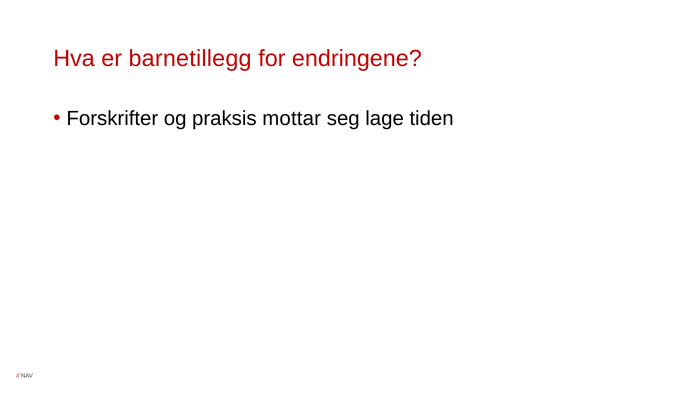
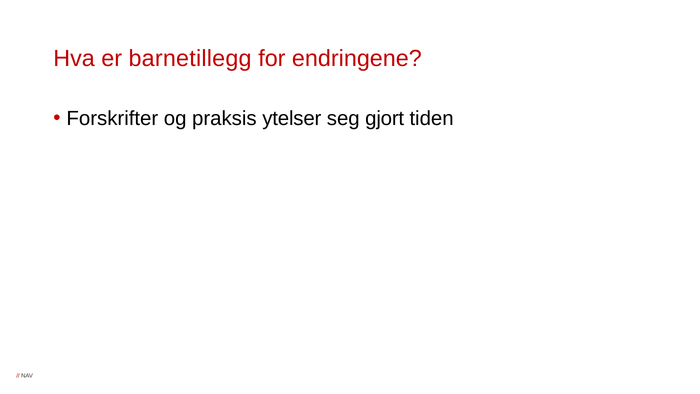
mottar: mottar -> ytelser
lage: lage -> gjort
